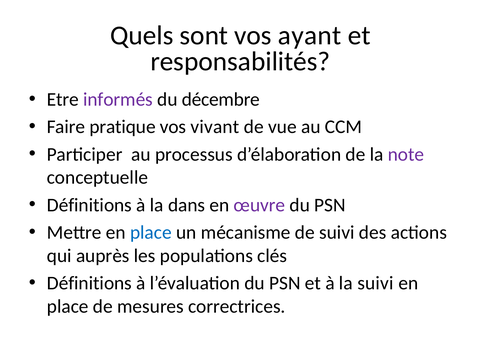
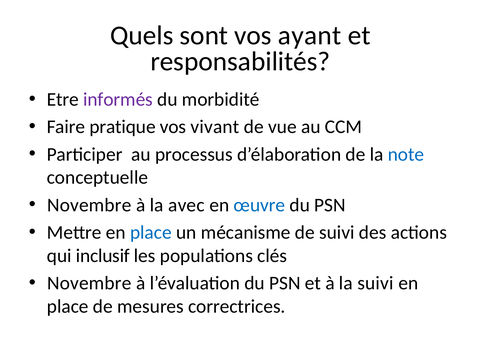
décembre: décembre -> morbidité
note colour: purple -> blue
Définitions at (89, 205): Définitions -> Novembre
dans: dans -> avec
œuvre colour: purple -> blue
auprès: auprès -> inclusif
Définitions at (89, 284): Définitions -> Novembre
